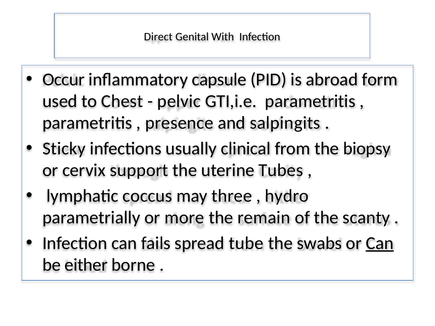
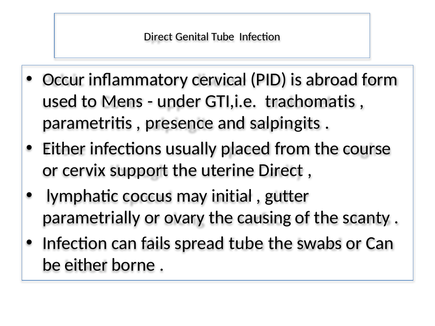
Genital With: With -> Tube
capsule: capsule -> cervical
Chest: Chest -> Mens
pelvic: pelvic -> under
GTI,i.e parametritis: parametritis -> trachomatis
Sticky at (64, 149): Sticky -> Either
clinical: clinical -> placed
biopsy: biopsy -> course
uterine Tubes: Tubes -> Direct
three: three -> initial
hydro: hydro -> gutter
more: more -> ovary
remain: remain -> causing
Can at (380, 243) underline: present -> none
